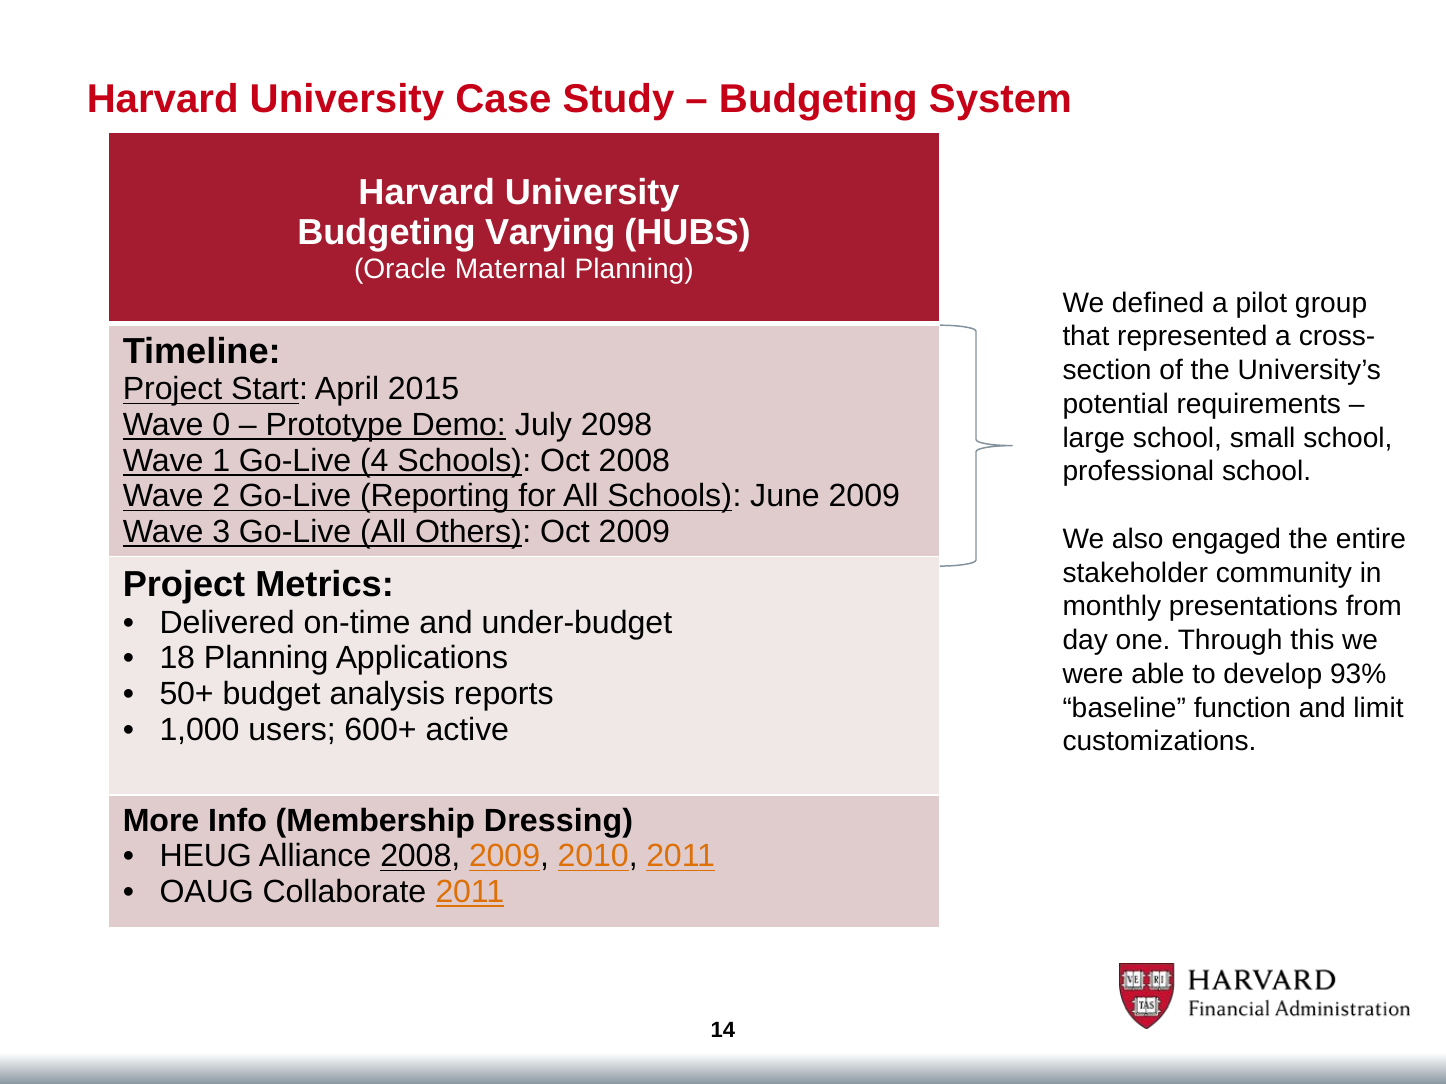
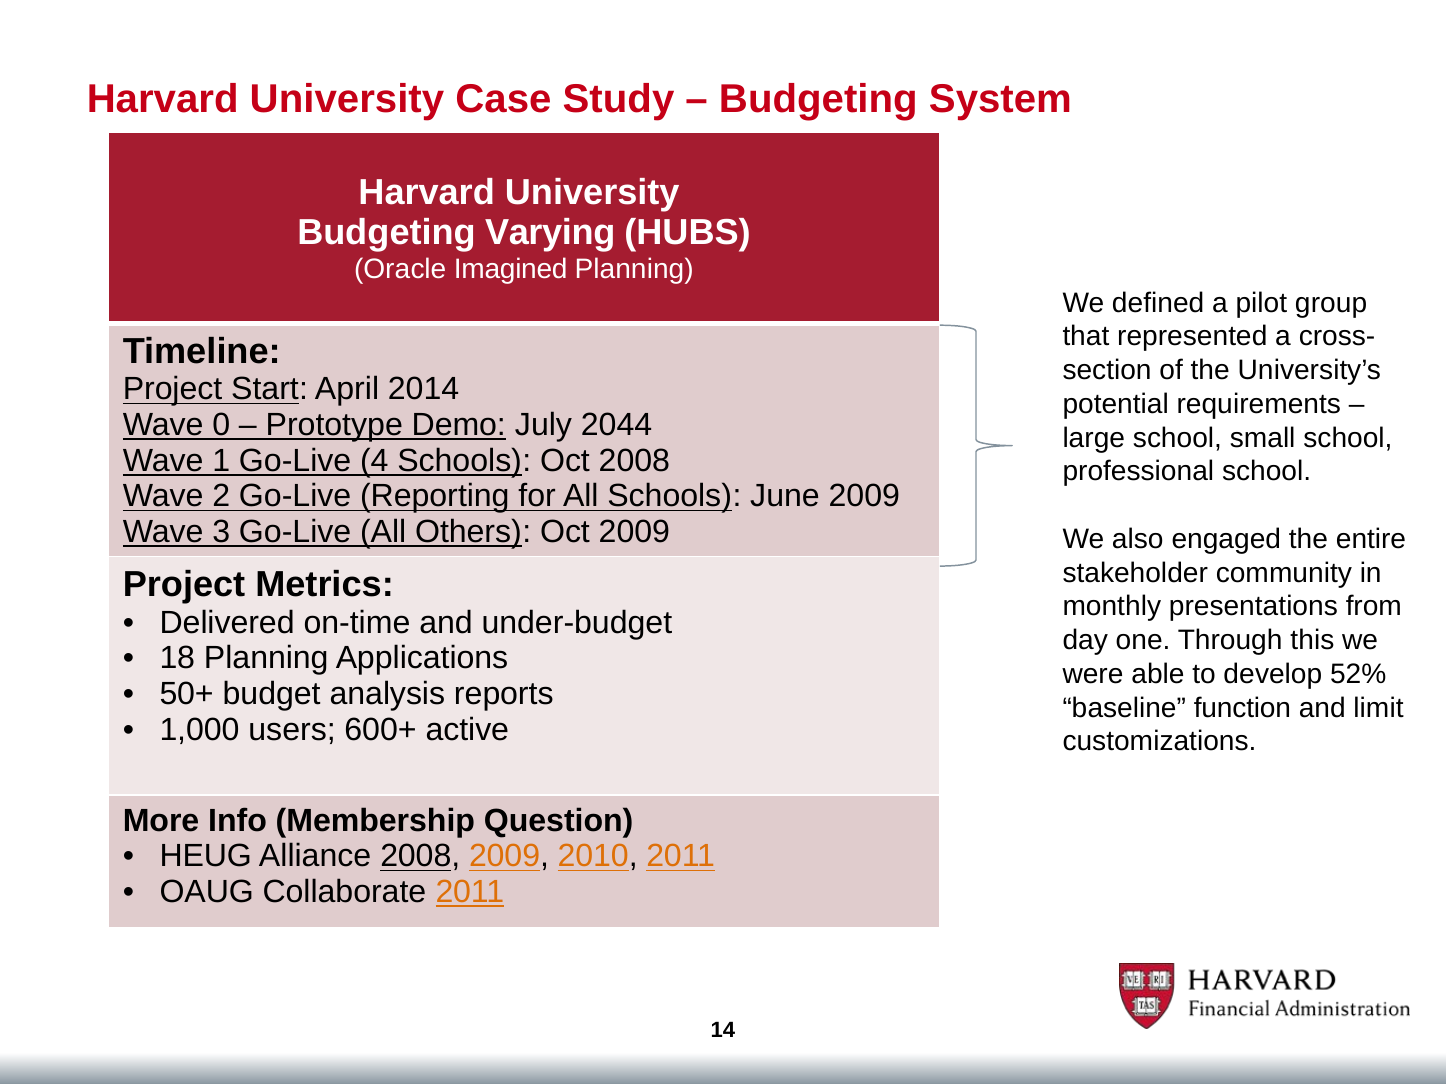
Maternal: Maternal -> Imagined
2015: 2015 -> 2014
2098: 2098 -> 2044
93%: 93% -> 52%
Dressing: Dressing -> Question
